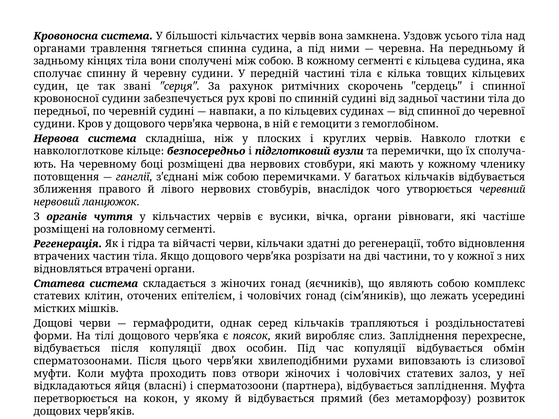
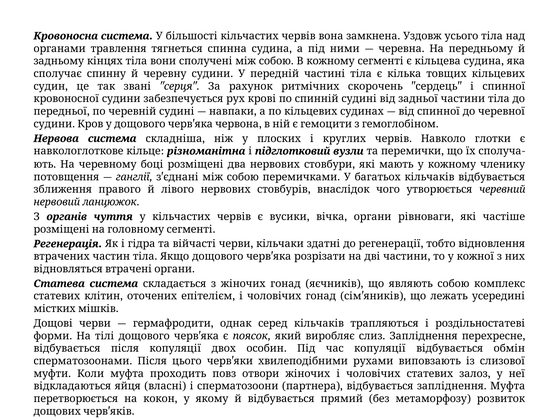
безпосередньо: безпосередньо -> різноманітна
